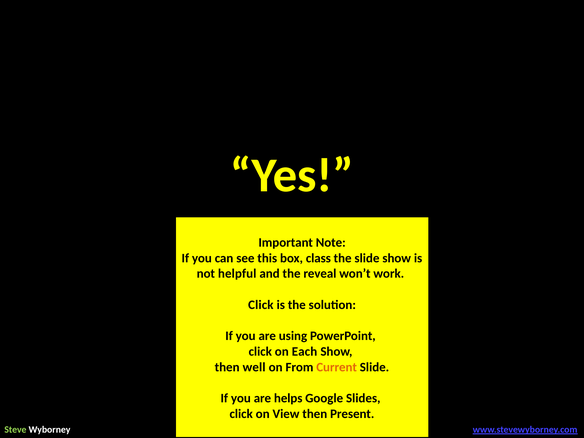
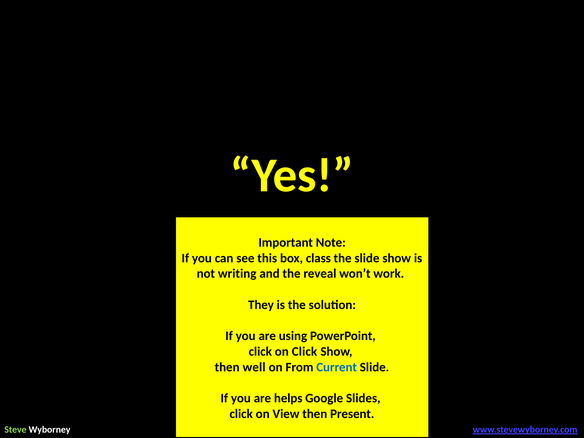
helpful: helpful -> writing
Click at (261, 305): Click -> They
on Each: Each -> Click
Current colour: orange -> blue
